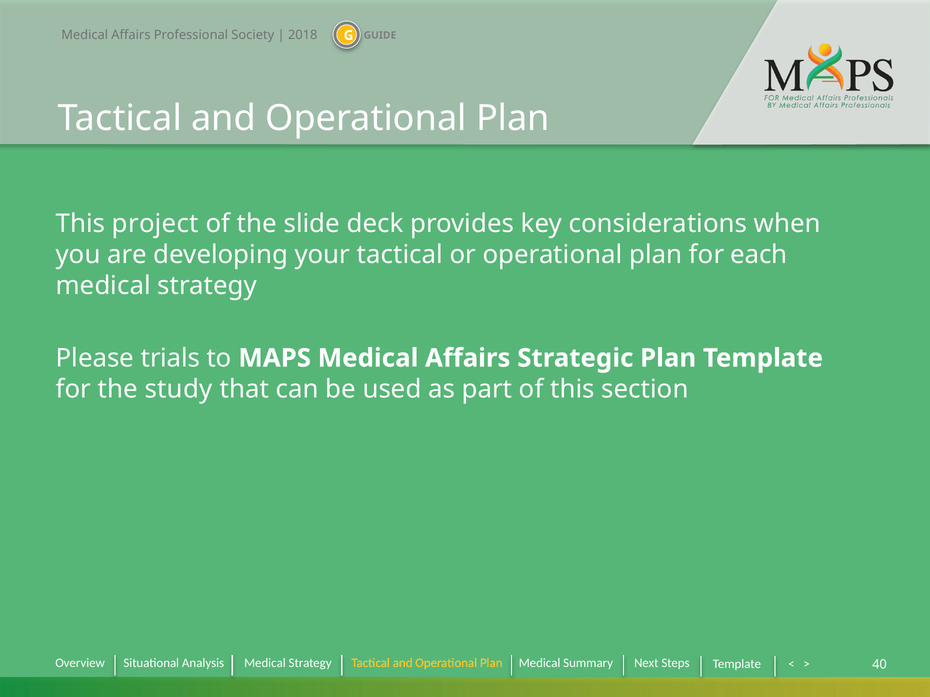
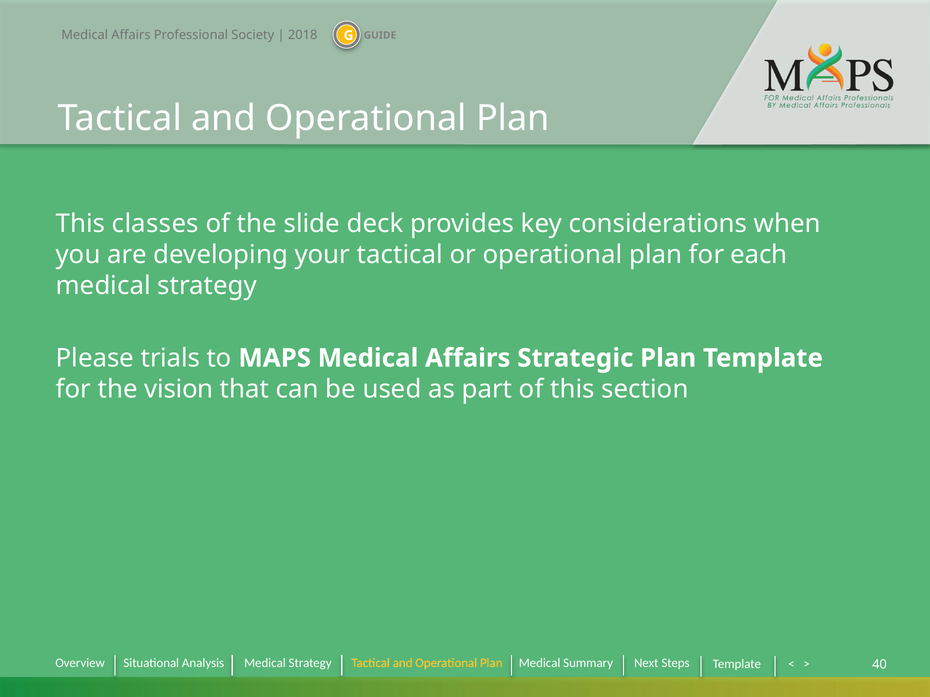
project: project -> classes
study: study -> vision
